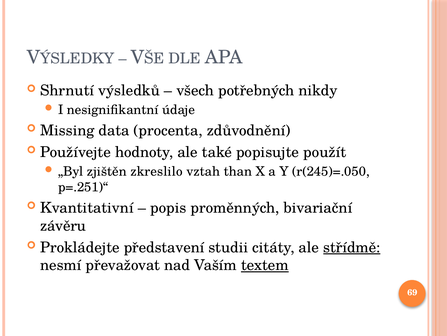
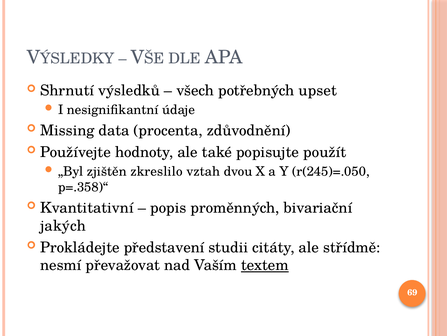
nikdy: nikdy -> upset
than: than -> dvou
p=.251)“: p=.251)“ -> p=.358)“
závěru: závěru -> jakých
střídmě underline: present -> none
